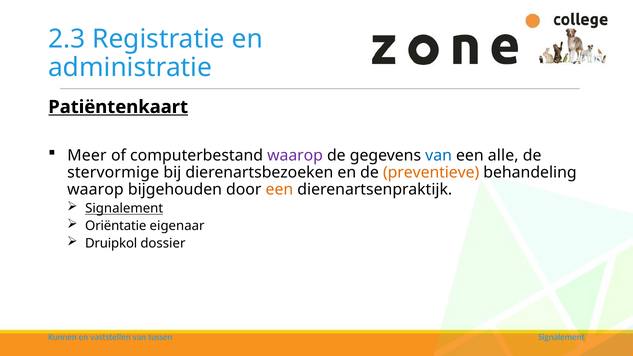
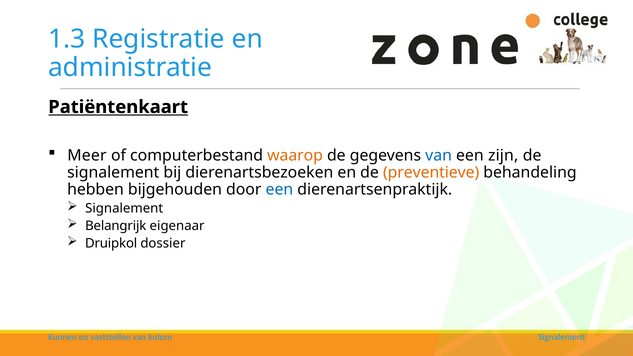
2.3: 2.3 -> 1.3
waarop at (295, 155) colour: purple -> orange
alle: alle -> zijn
stervormige at (113, 172): stervormige -> signalement
waarop at (95, 190): waarop -> hebben
een at (279, 190) colour: orange -> blue
Signalement at (124, 209) underline: present -> none
Oriëntatie: Oriëntatie -> Belangrijk
tussen: tussen -> kolom
